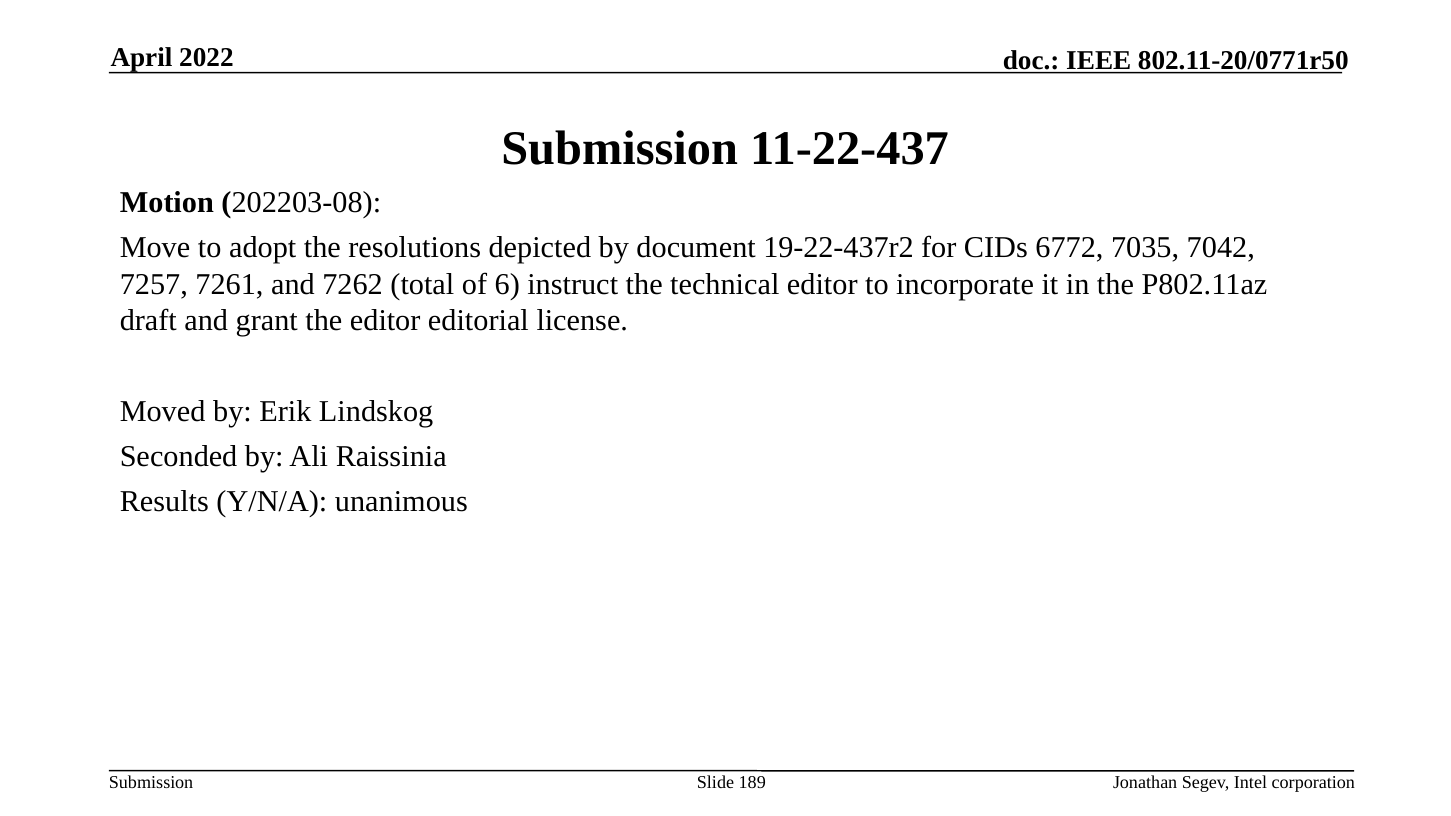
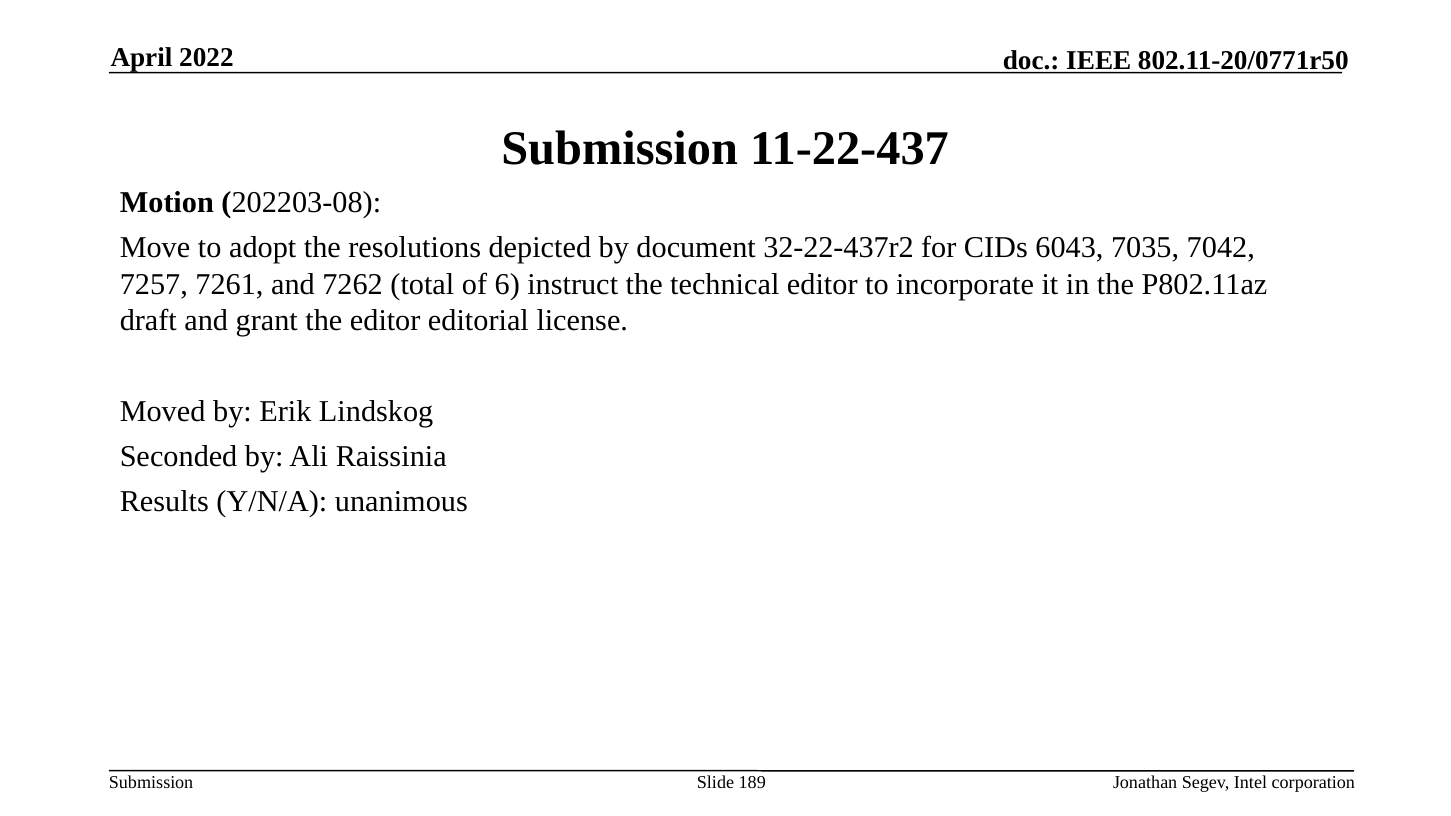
19-22-437r2: 19-22-437r2 -> 32-22-437r2
6772: 6772 -> 6043
